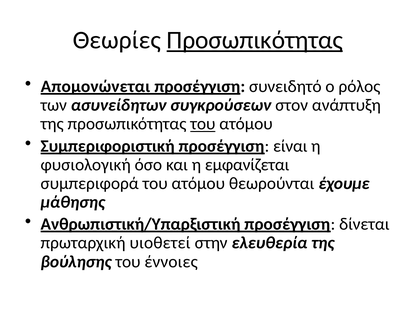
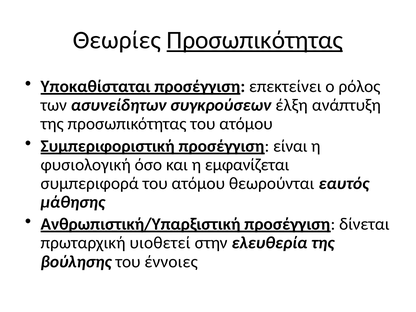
Απομονώνεται: Απομονώνεται -> Υποκαθίσταται
συνειδητό: συνειδητό -> επεκτείνει
στον: στον -> έλξη
του at (203, 124) underline: present -> none
έχουμε: έχουμε -> εαυτός
